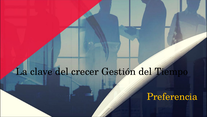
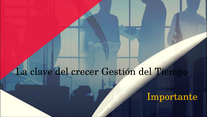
Preferencia: Preferencia -> Importante
